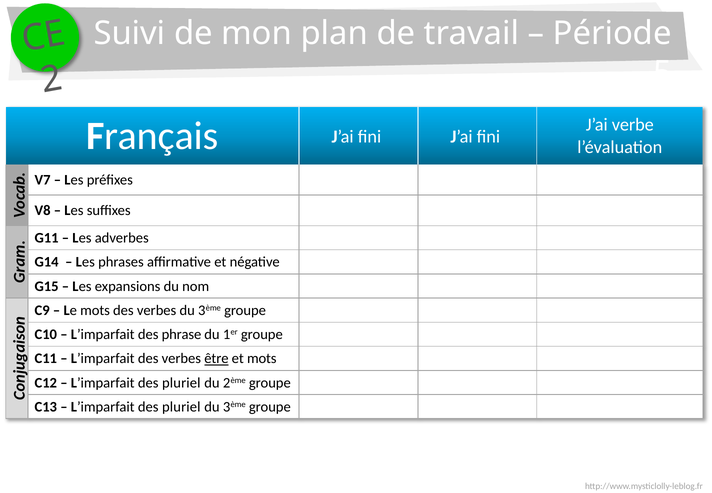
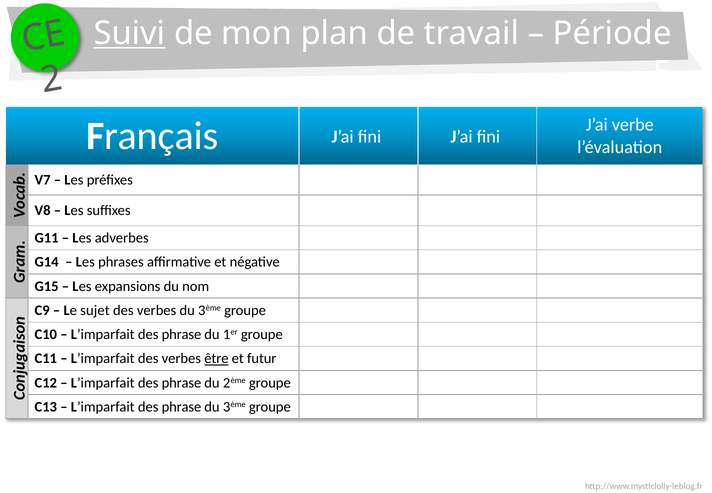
Suivi underline: none -> present
Le mots: mots -> sujet
et mots: mots -> futur
pluriel at (181, 383): pluriel -> phrase
pluriel at (181, 407): pluriel -> phrase
